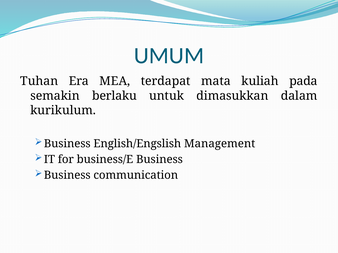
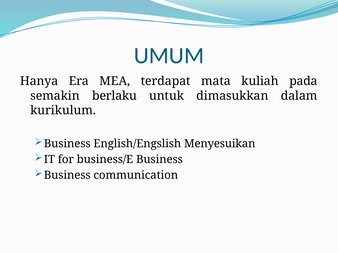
Tuhan: Tuhan -> Hanya
Management: Management -> Menyesuikan
